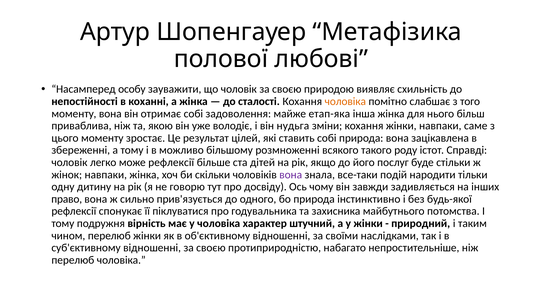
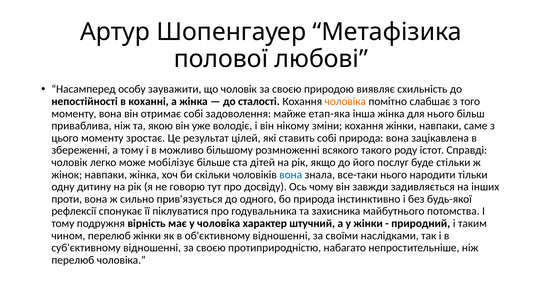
нудьга: нудьга -> нікому
може рефлексії: рефлексії -> мобілізує
вона at (291, 175) colour: purple -> blue
все-таки подій: подій -> нього
право: право -> проти
